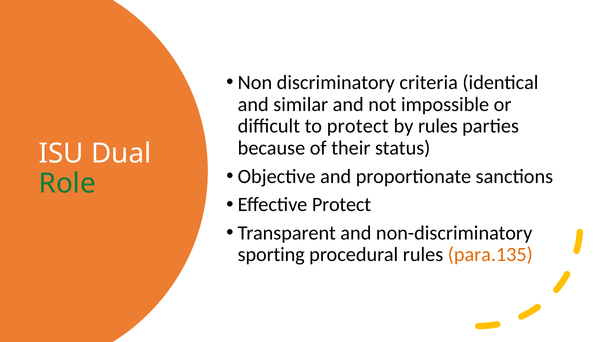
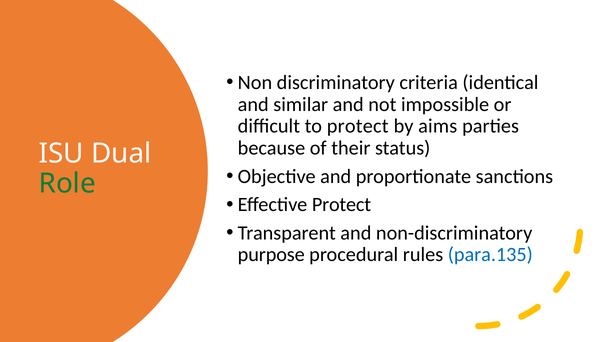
by rules: rules -> aims
sporting: sporting -> purpose
para.135 colour: orange -> blue
